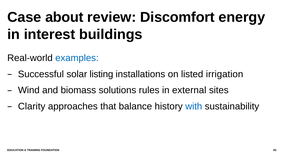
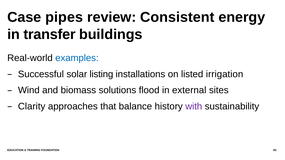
about: about -> pipes
Discomfort: Discomfort -> Consistent
interest: interest -> transfer
rules: rules -> flood
with colour: blue -> purple
